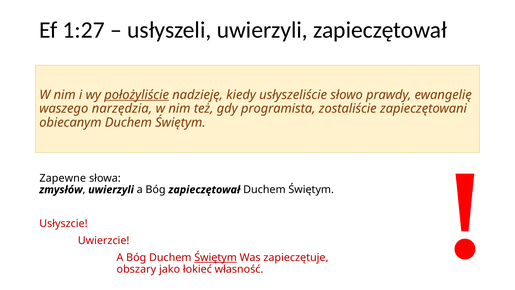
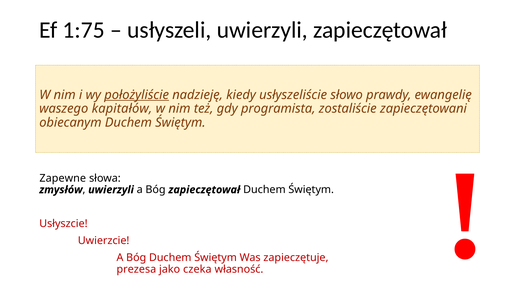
1:27: 1:27 -> 1:75
narzędzia: narzędzia -> kapitałów
Świętym at (216, 257) underline: present -> none
obszary: obszary -> prezesa
łokieć: łokieć -> czeka
